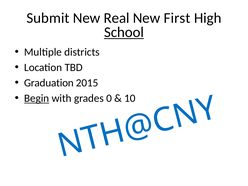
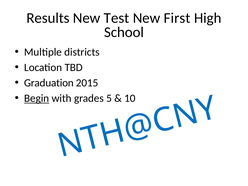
Submit: Submit -> Results
Real: Real -> Test
School underline: present -> none
0: 0 -> 5
